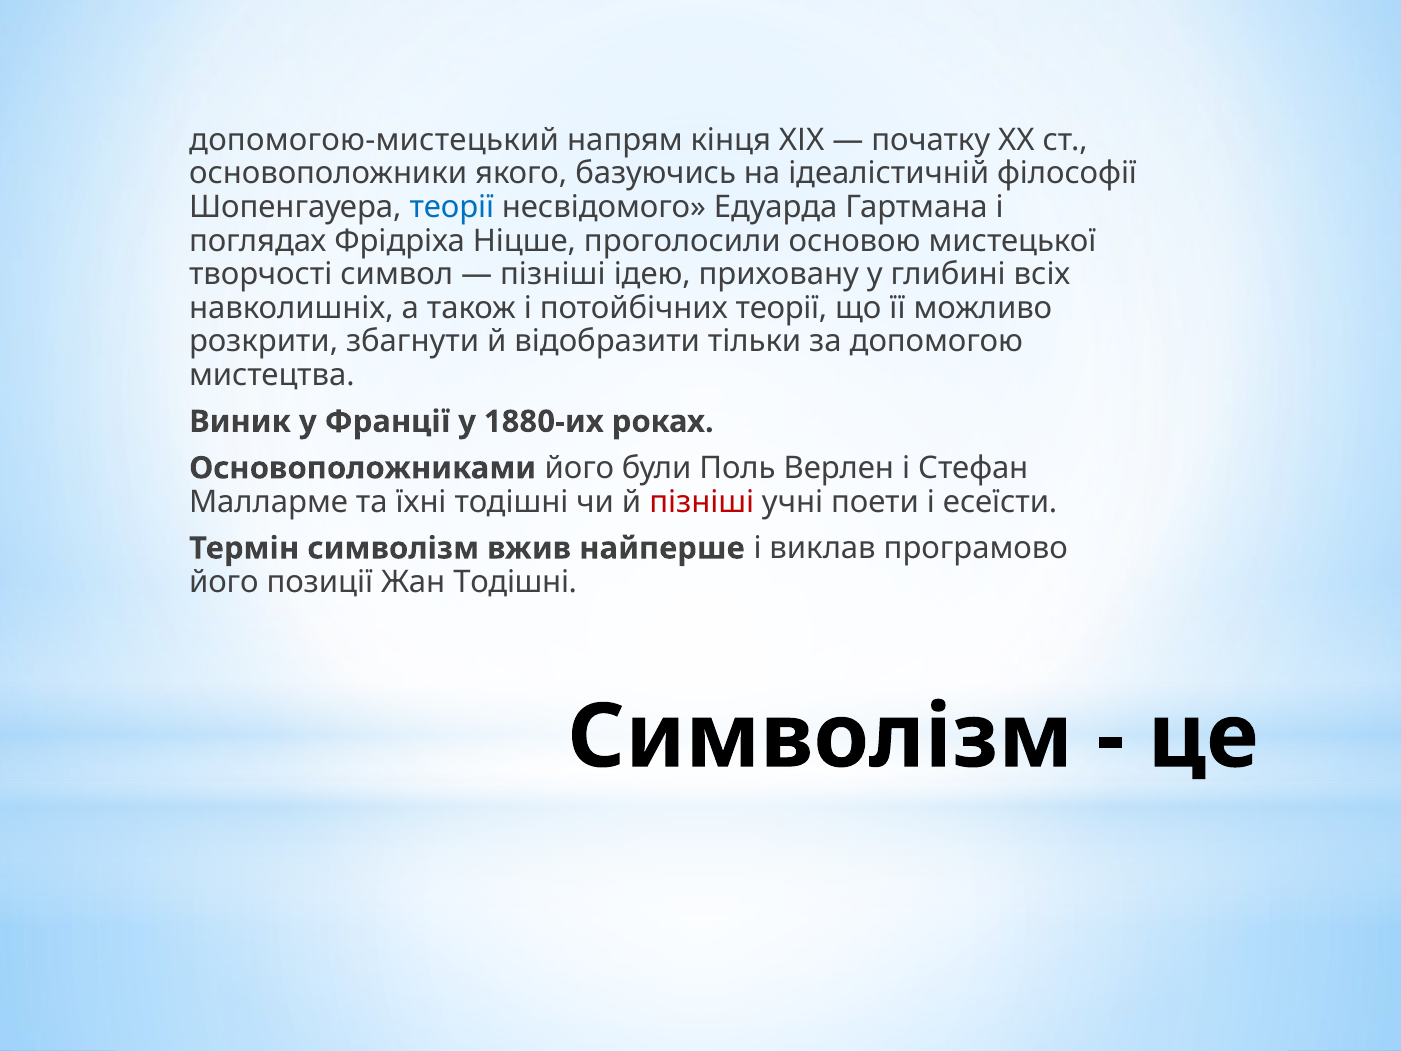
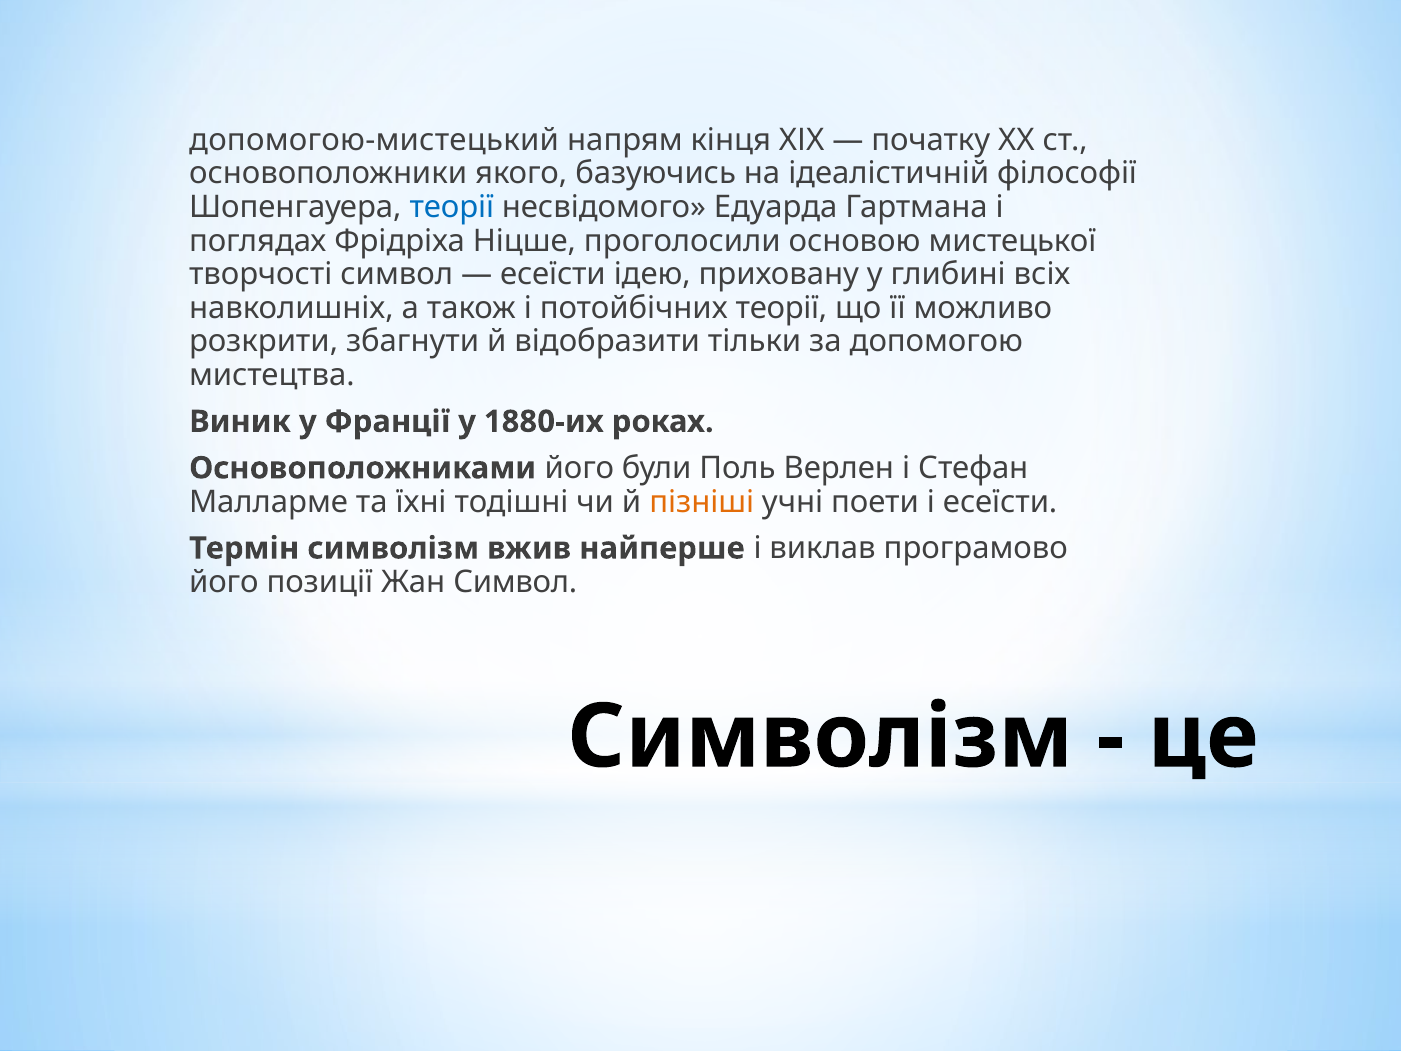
пізніші at (553, 274): пізніші -> есеїсти
пізніші at (702, 502) colour: red -> orange
Жан Тодішні: Тодішні -> Символ
